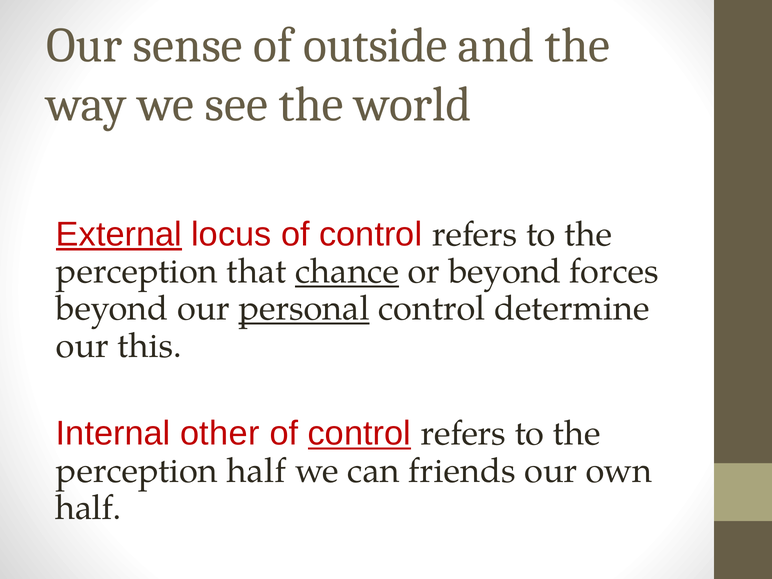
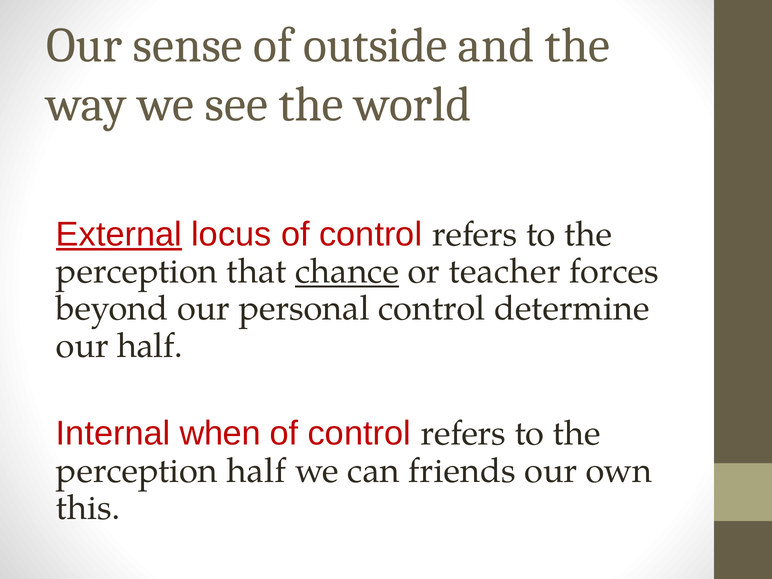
or beyond: beyond -> teacher
personal underline: present -> none
our this: this -> half
other: other -> when
control at (359, 434) underline: present -> none
half at (88, 508): half -> this
